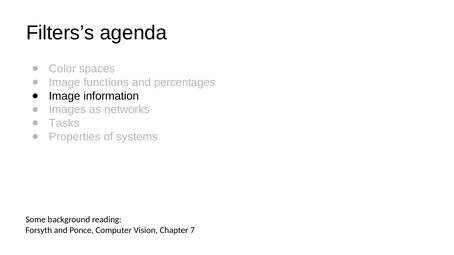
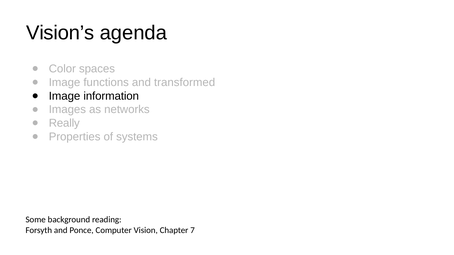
Filters’s: Filters’s -> Vision’s
percentages: percentages -> transformed
Tasks: Tasks -> Really
